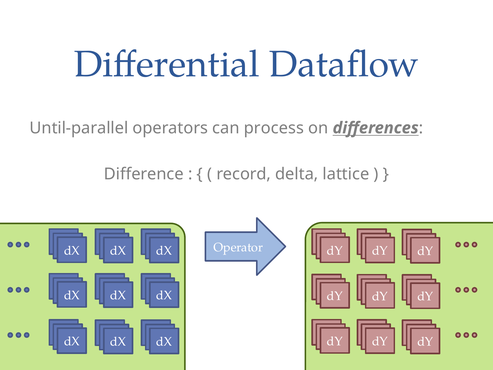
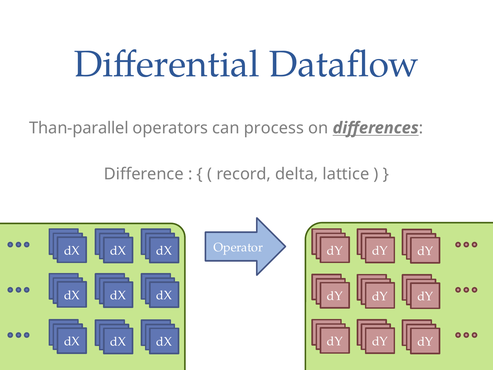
Until-parallel: Until-parallel -> Than-parallel
